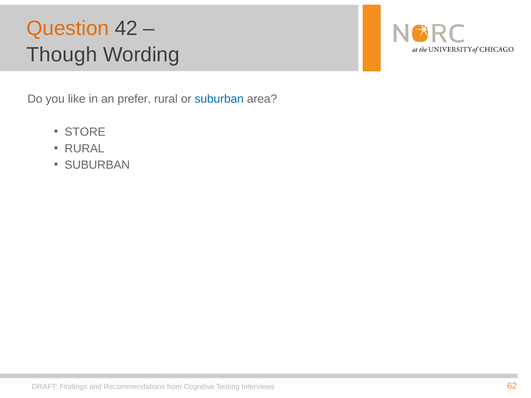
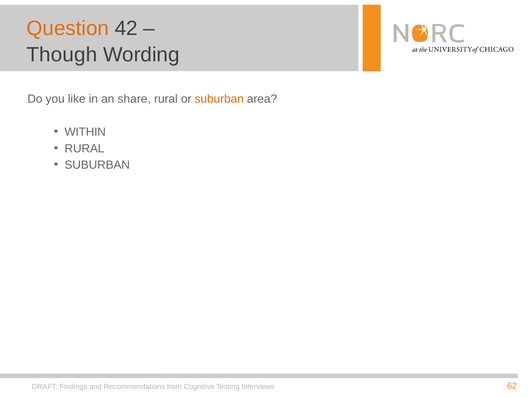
prefer: prefer -> share
suburban at (219, 99) colour: blue -> orange
STORE: STORE -> WITHIN
